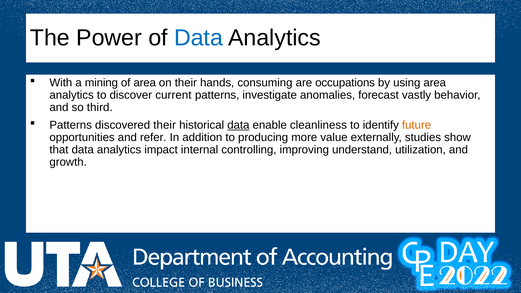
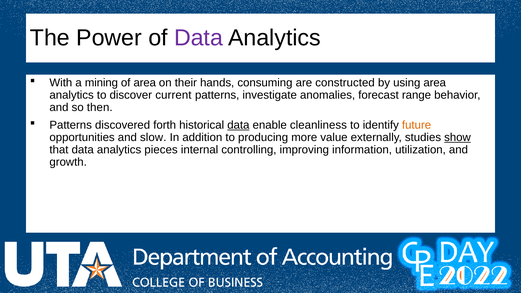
Data at (199, 38) colour: blue -> purple
occupations: occupations -> constructed
vastly: vastly -> range
third: third -> then
discovered their: their -> forth
refer: refer -> slow
show underline: none -> present
impact: impact -> pieces
understand: understand -> information
